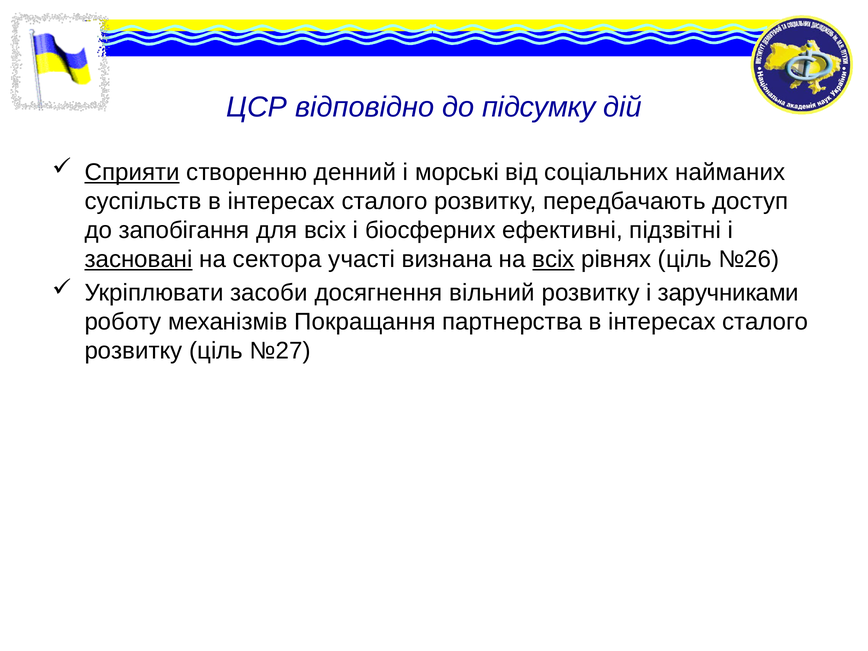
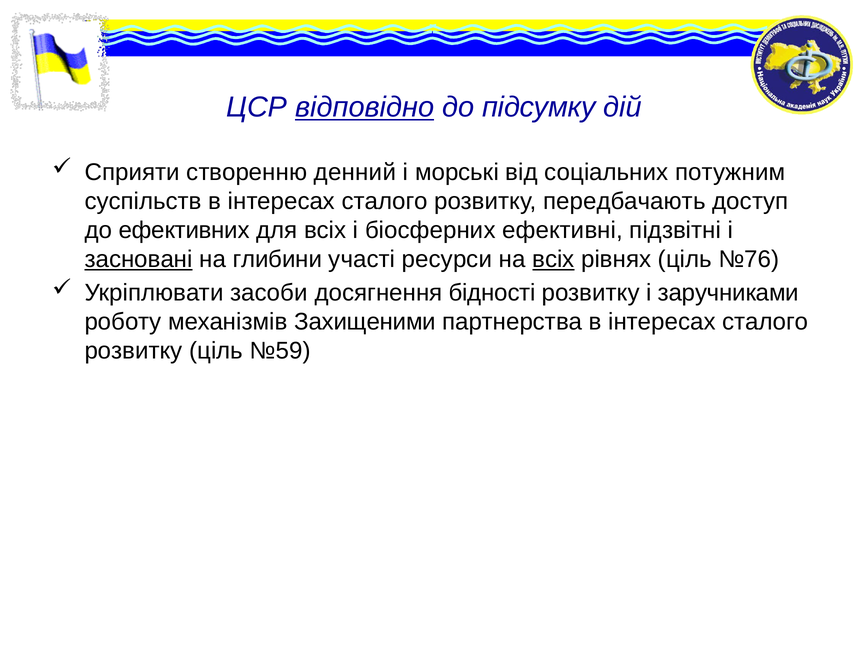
відповідно underline: none -> present
Сприяти underline: present -> none
найманих: найманих -> потужним
запобігання: запобігання -> ефективних
сектора: сектора -> глибини
визнана: визнана -> ресурси
№26: №26 -> №76
вільний: вільний -> бідності
Покращання: Покращання -> Захищеними
№27: №27 -> №59
